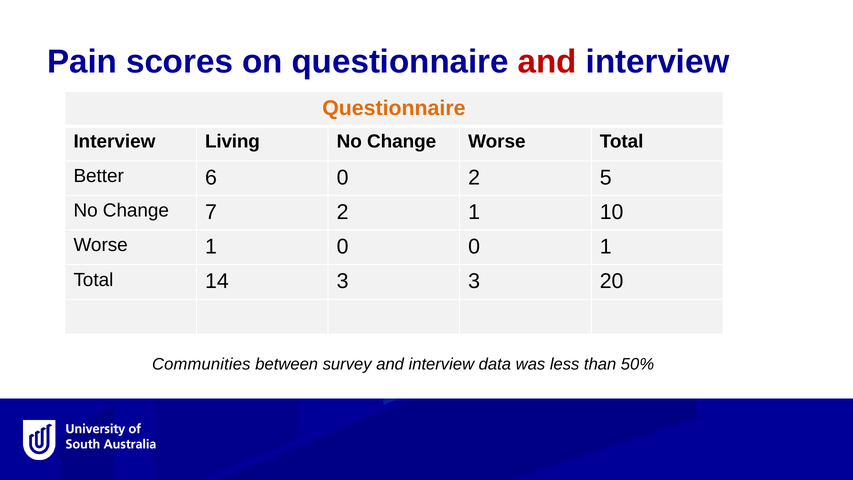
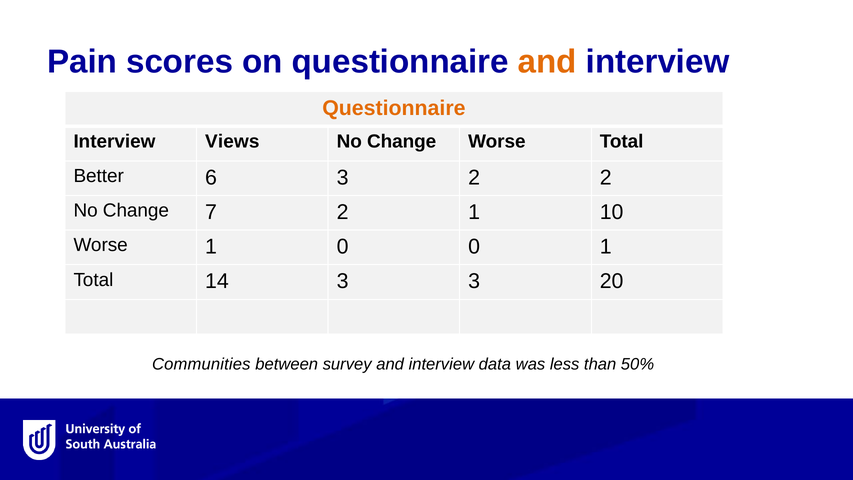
and at (547, 62) colour: red -> orange
Living: Living -> Views
6 0: 0 -> 3
2 5: 5 -> 2
